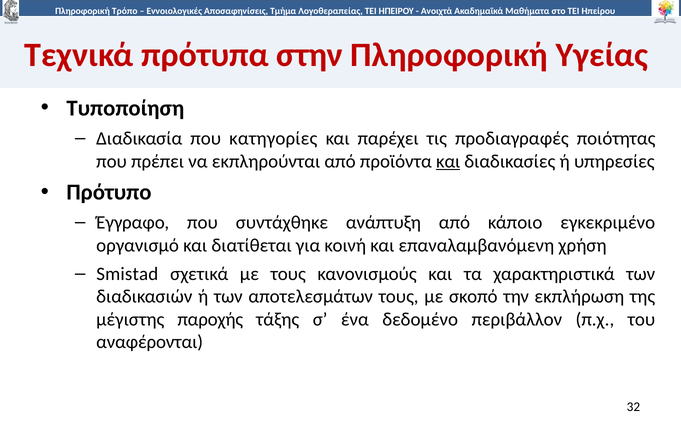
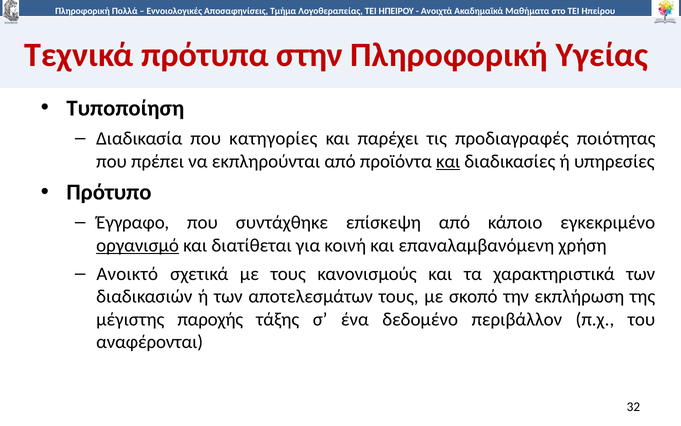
Τρόπο: Τρόπο -> Πολλά
ανάπτυξη: ανάπτυξη -> επίσκεψη
οργανισμό underline: none -> present
Smistad: Smistad -> Ανοικτό
